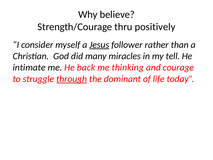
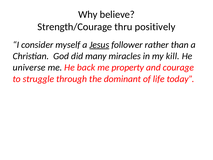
tell: tell -> kill
intimate: intimate -> universe
thinking: thinking -> property
through underline: present -> none
